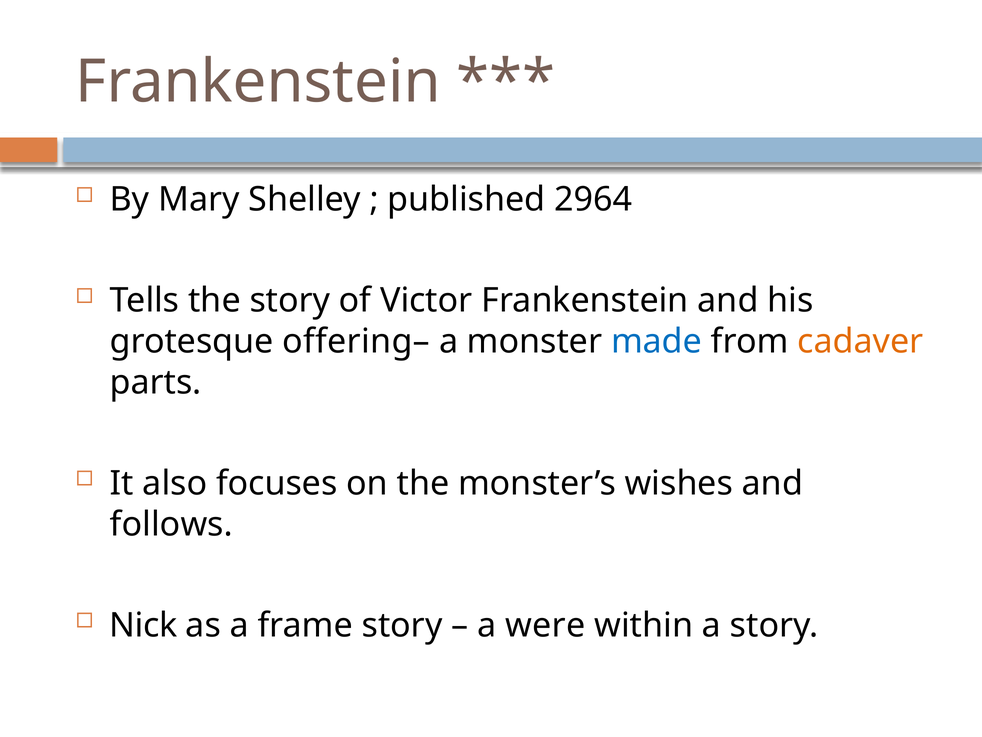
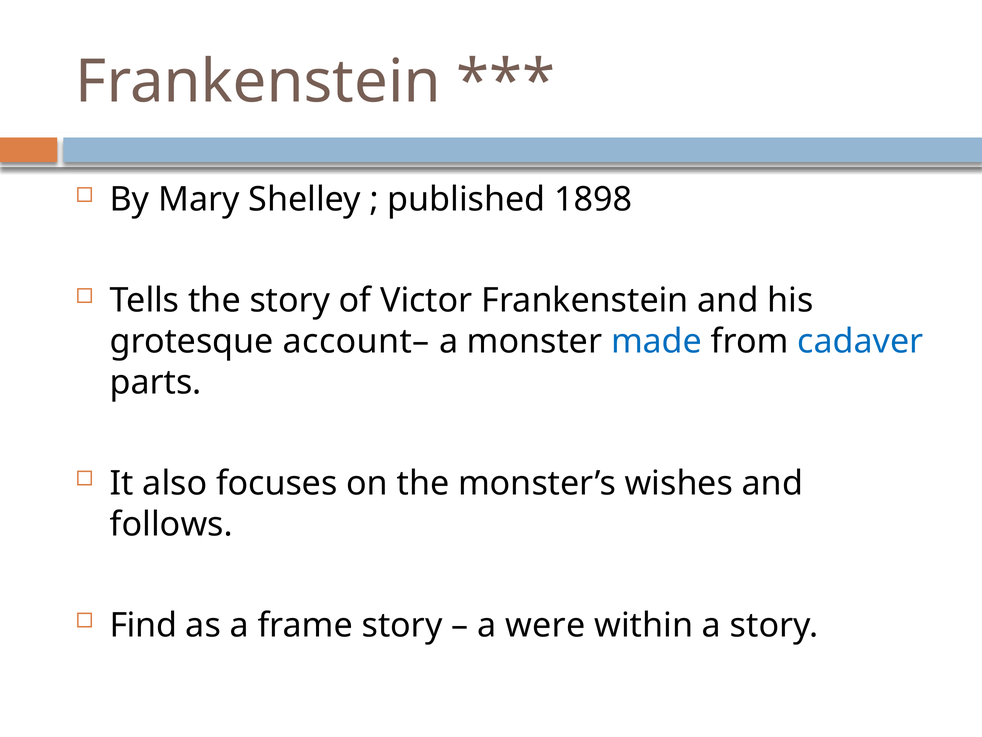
2964: 2964 -> 1898
offering–: offering– -> account–
cadaver colour: orange -> blue
Nick: Nick -> Find
